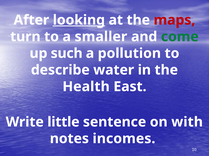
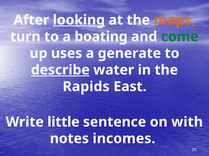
maps colour: red -> orange
smaller: smaller -> boating
such: such -> uses
pollution: pollution -> generate
describe underline: none -> present
Health: Health -> Rapids
